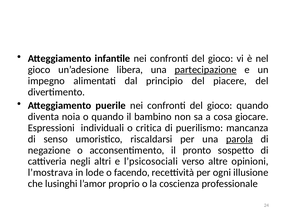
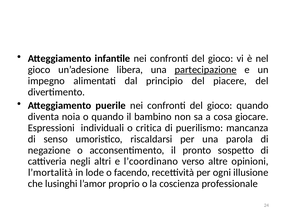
parola underline: present -> none
l’psicosociali: l’psicosociali -> l’coordinano
l’mostrava: l’mostrava -> l’mortalità
